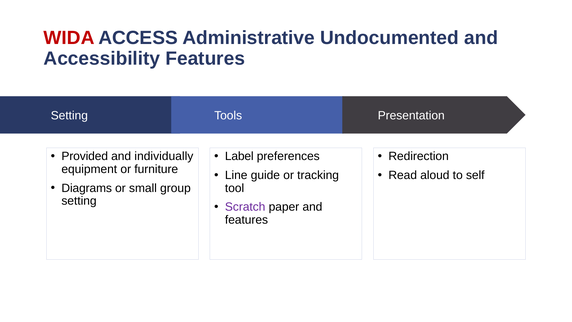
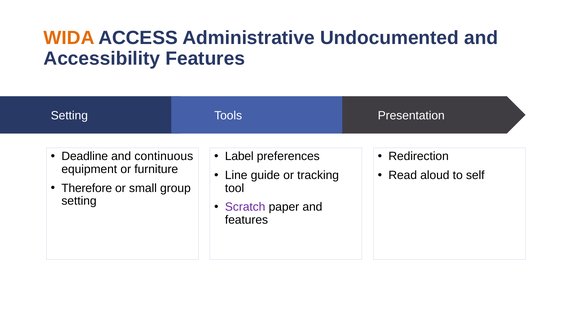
WIDA colour: red -> orange
Provided: Provided -> Deadline
individually: individually -> continuous
Diagrams: Diagrams -> Therefore
